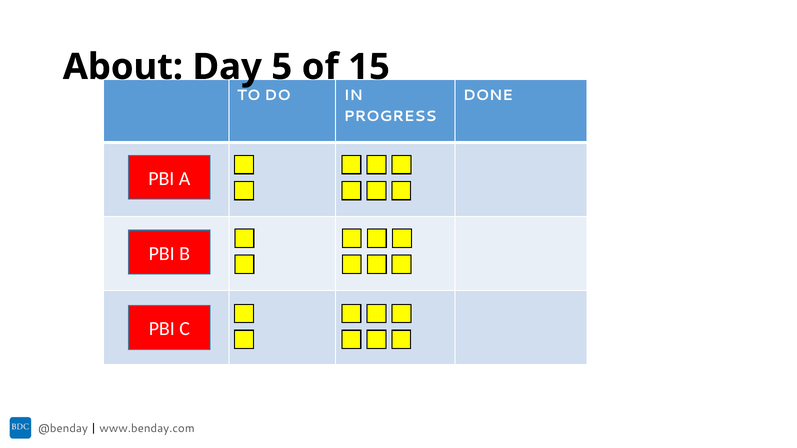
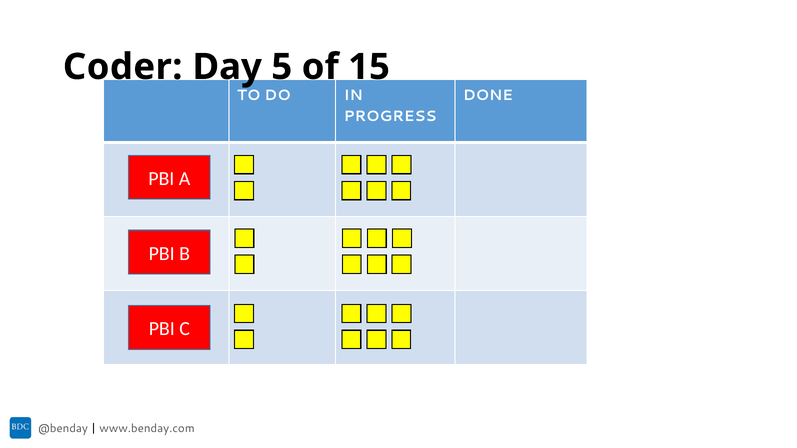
About: About -> Coder
